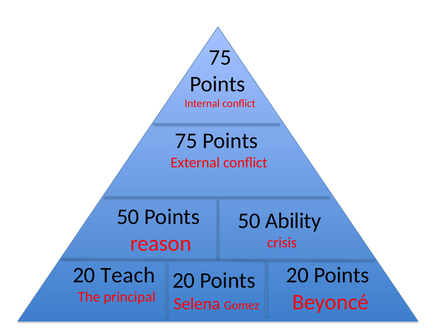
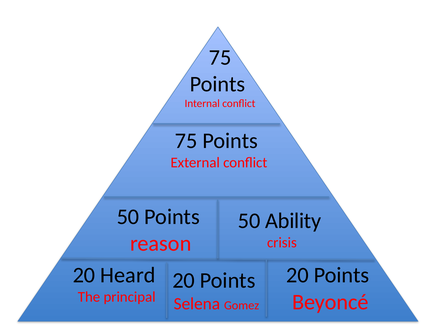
Teach: Teach -> Heard
